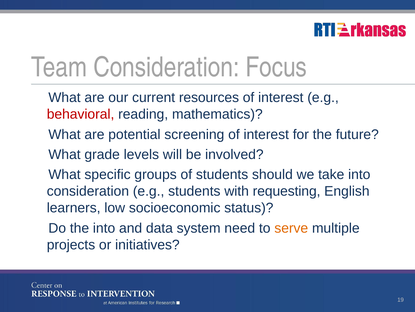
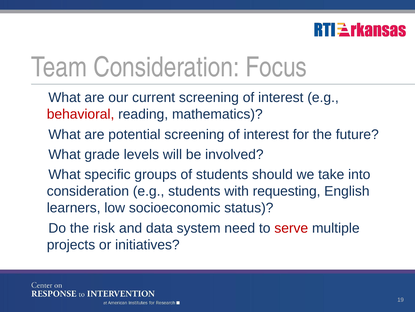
current resources: resources -> screening
the into: into -> risk
serve colour: orange -> red
